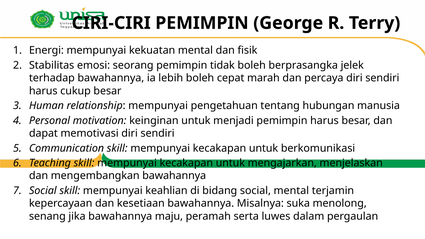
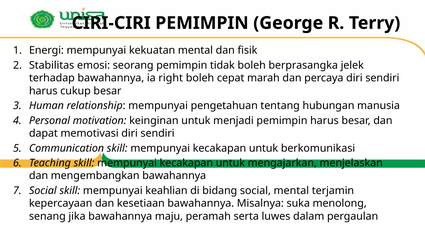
lebih: lebih -> right
